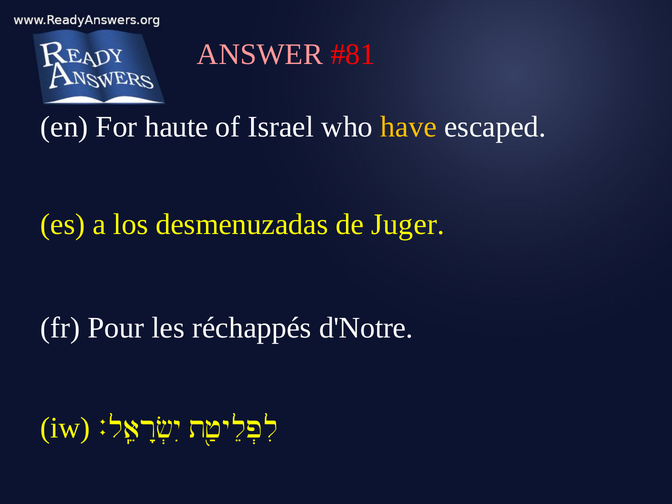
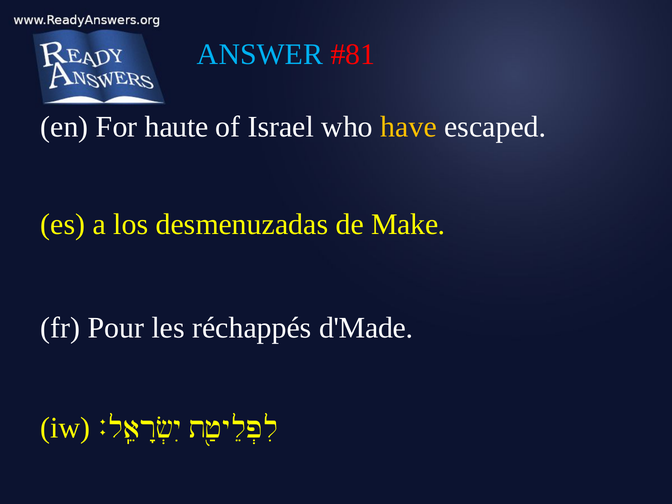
ANSWER colour: pink -> light blue
Juger: Juger -> Make
d'Notre: d'Notre -> d'Made
